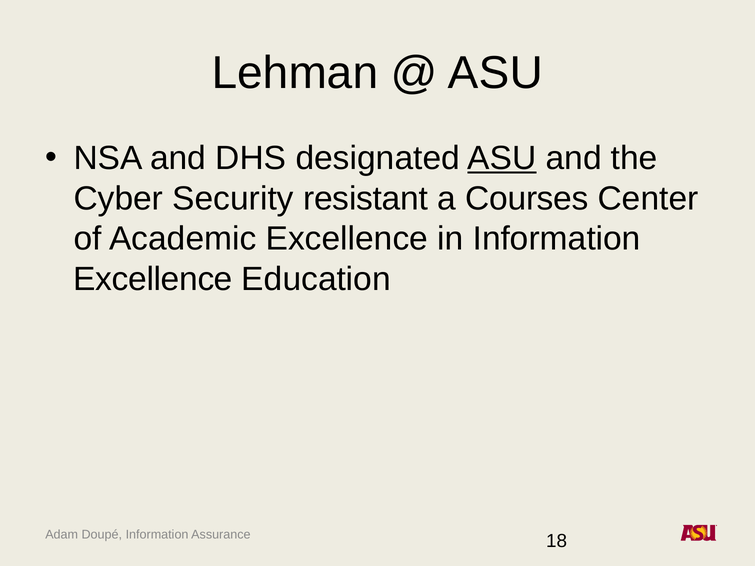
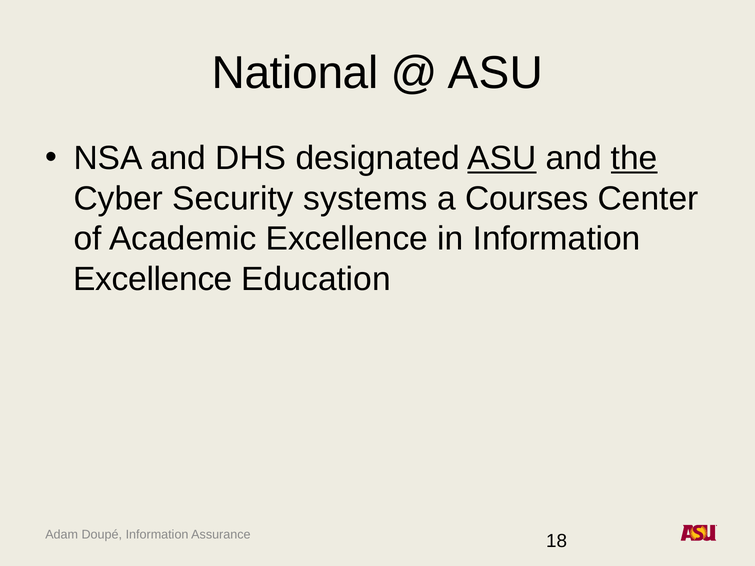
Lehman: Lehman -> National
the underline: none -> present
resistant: resistant -> systems
